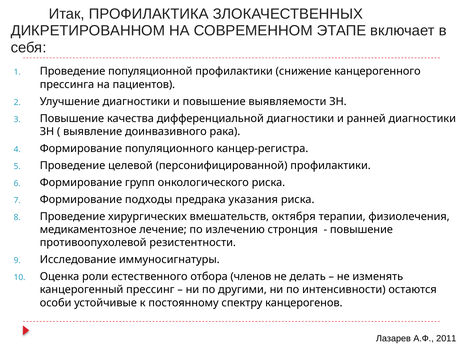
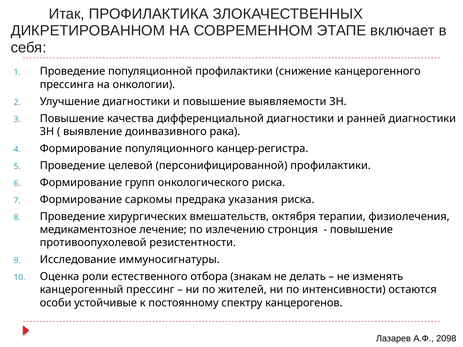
пациентов: пациентов -> онкологии
подходы: подходы -> саркомы
членов: членов -> знакам
другими: другими -> жителей
2011: 2011 -> 2098
